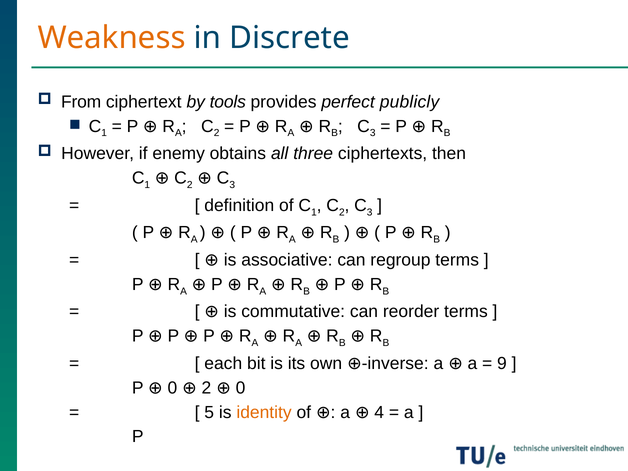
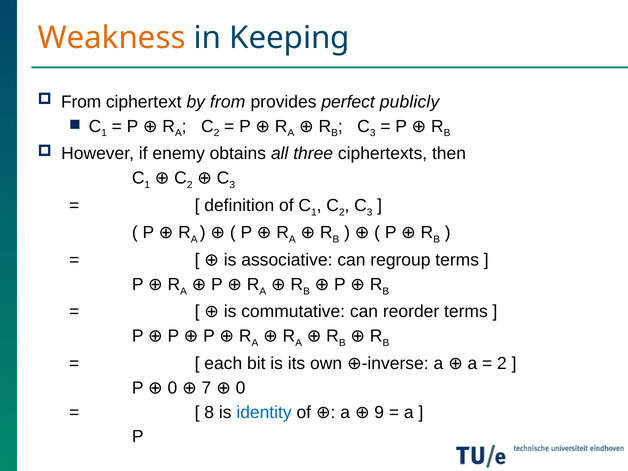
Discrete: Discrete -> Keeping
by tools: tools -> from
9 at (502, 363): 9 -> 2
0 2: 2 -> 7
5: 5 -> 8
identity colour: orange -> blue
4: 4 -> 9
